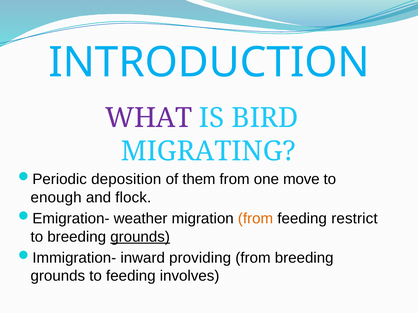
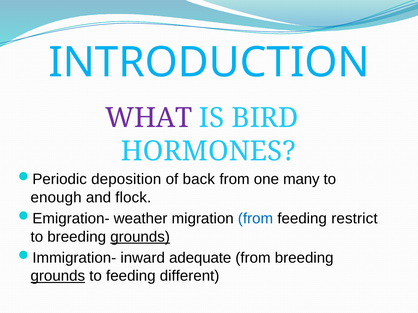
MIGRATING: MIGRATING -> HORMONES
them: them -> back
move: move -> many
from at (256, 219) colour: orange -> blue
providing: providing -> adequate
grounds at (58, 276) underline: none -> present
involves: involves -> different
